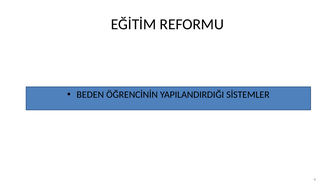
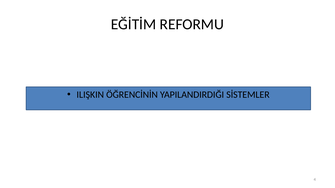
BEDEN: BEDEN -> ILIŞKIN
